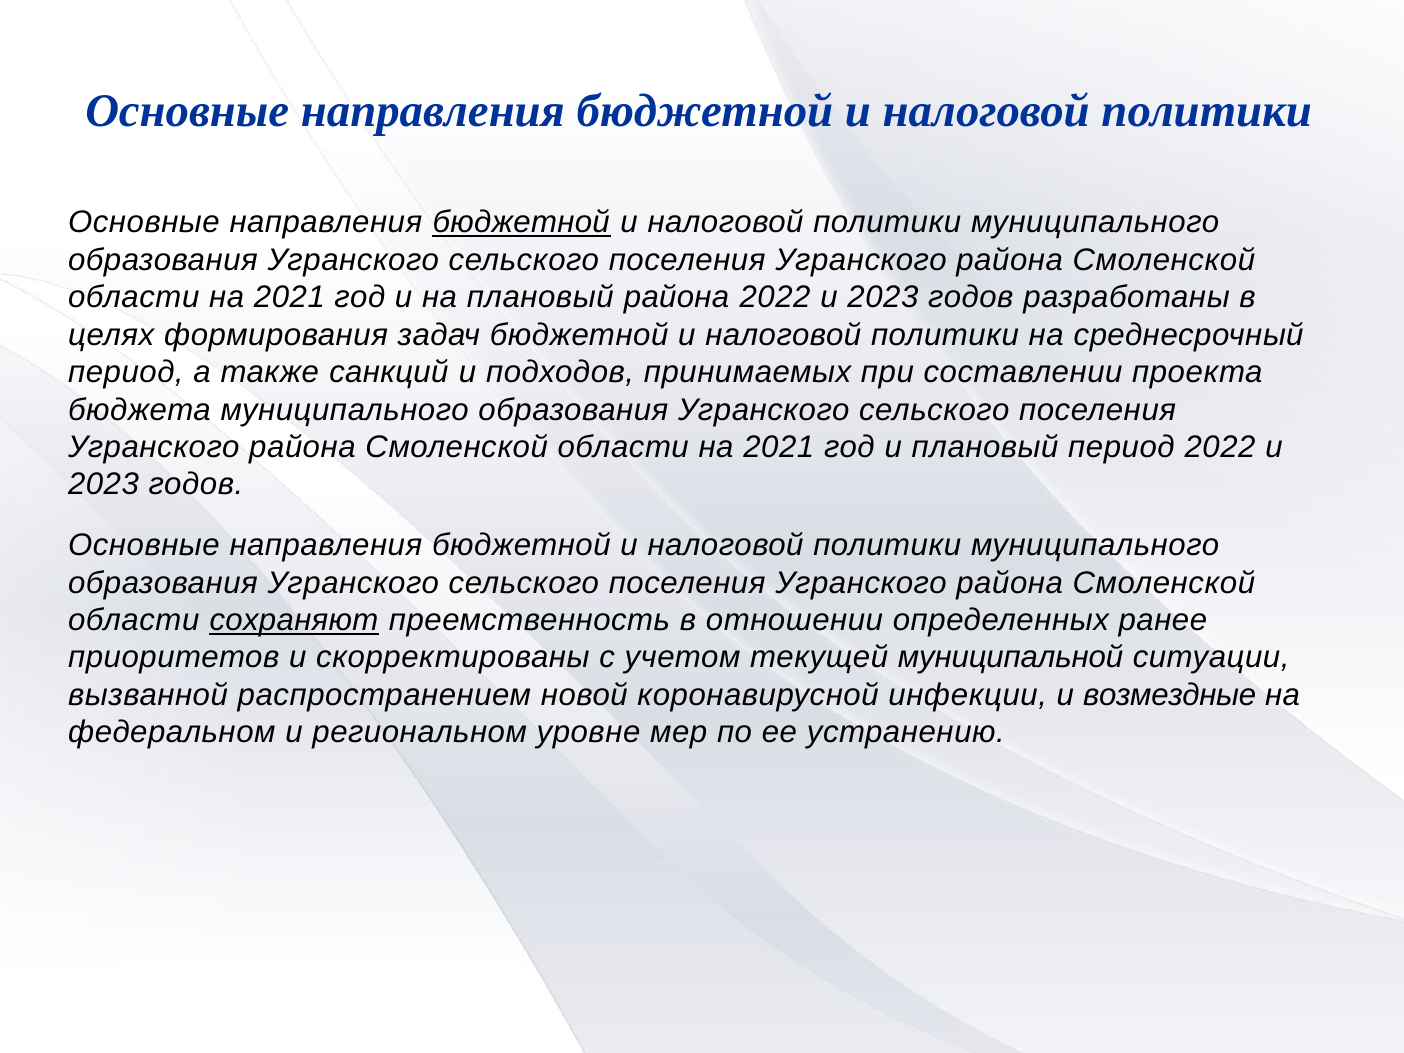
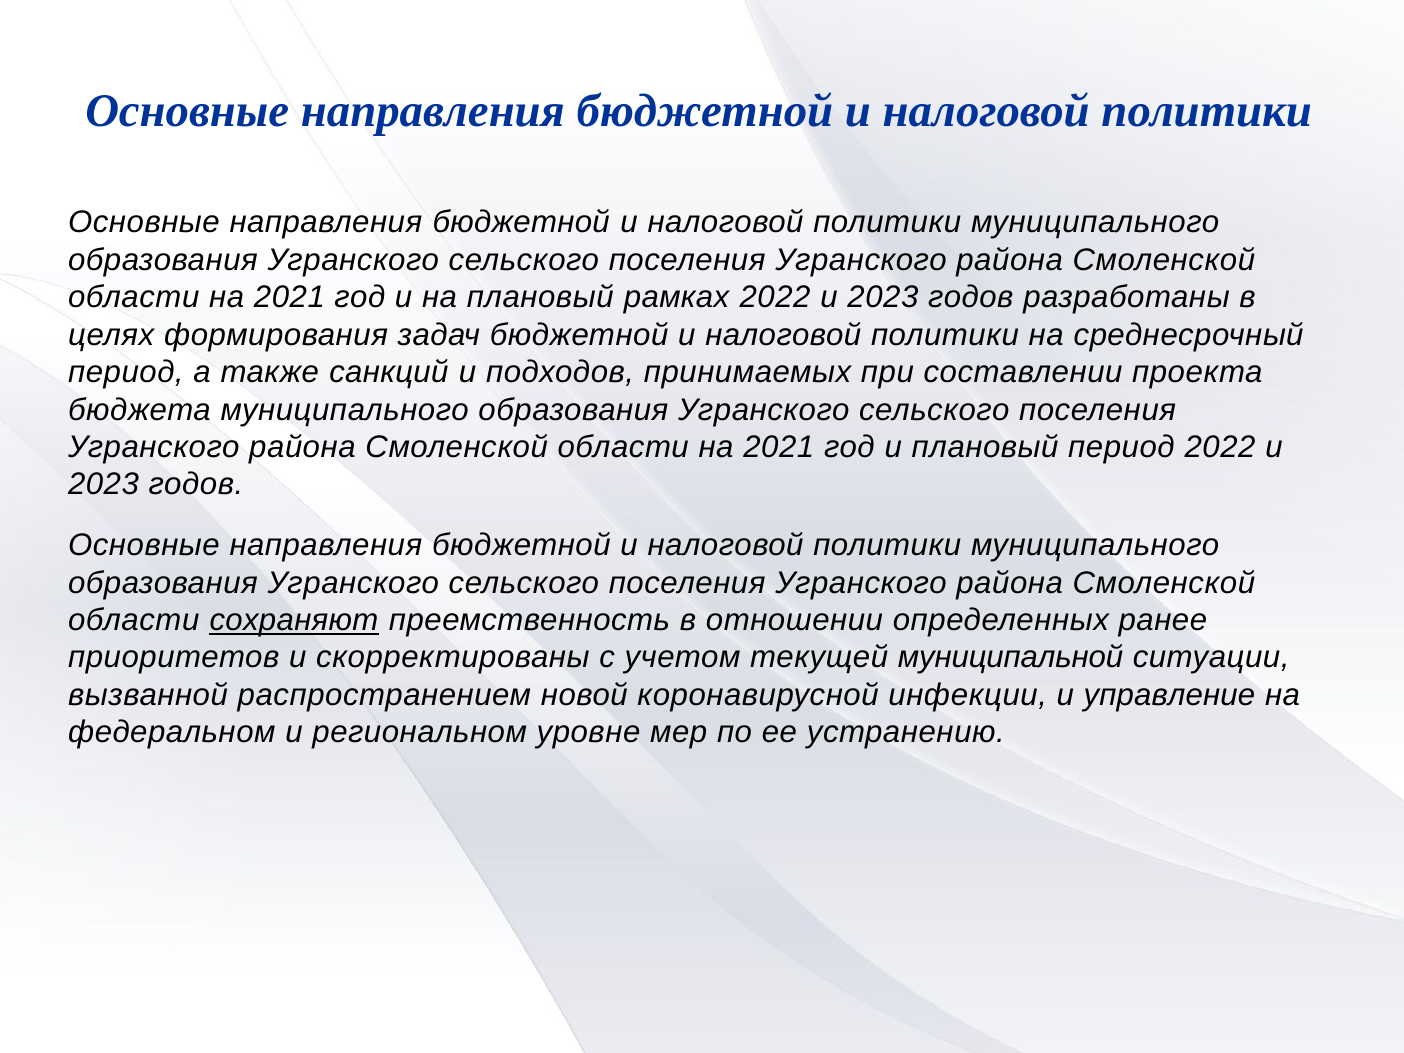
бюджетной at (521, 223) underline: present -> none
плановый района: района -> рамках
возмездные: возмездные -> управление
